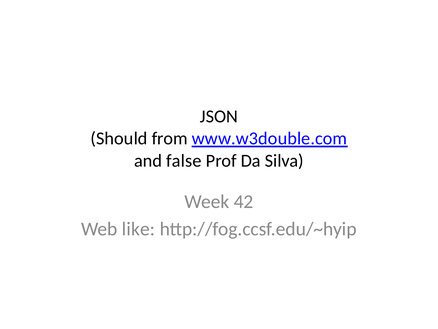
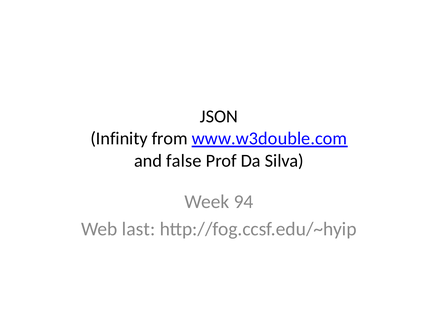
Should: Should -> Infinity
42: 42 -> 94
like: like -> last
